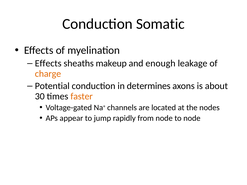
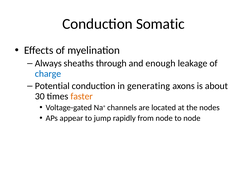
Effects at (48, 63): Effects -> Always
makeup: makeup -> through
charge colour: orange -> blue
determines: determines -> generating
